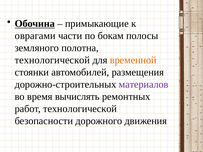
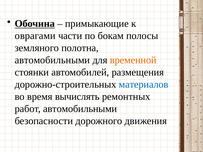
технологической at (52, 60): технологической -> автомобильными
материалов colour: purple -> blue
работ технологической: технологической -> автомобильными
